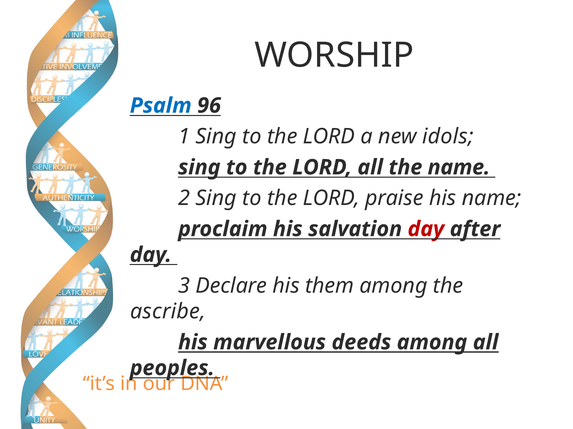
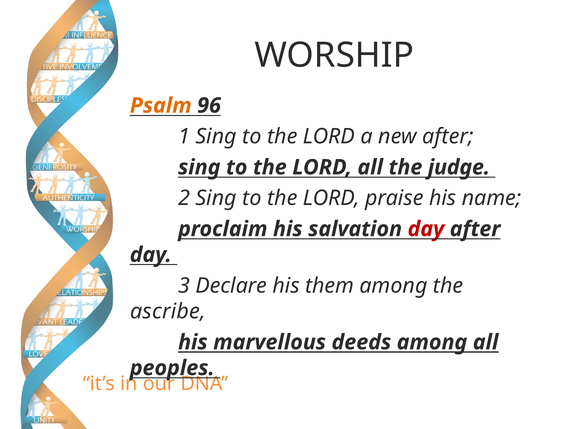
Psalm colour: blue -> orange
new idols: idols -> after
the name: name -> judge
